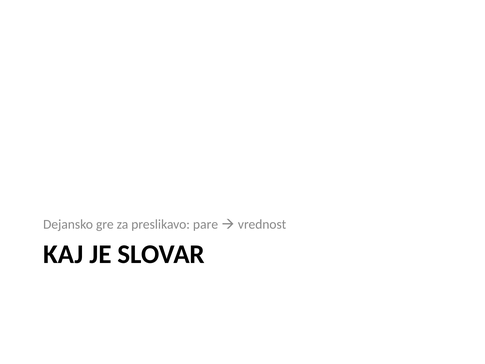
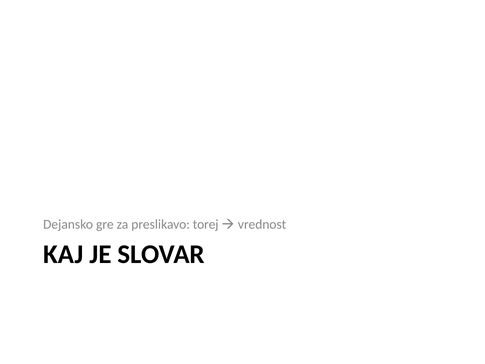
pare: pare -> torej
